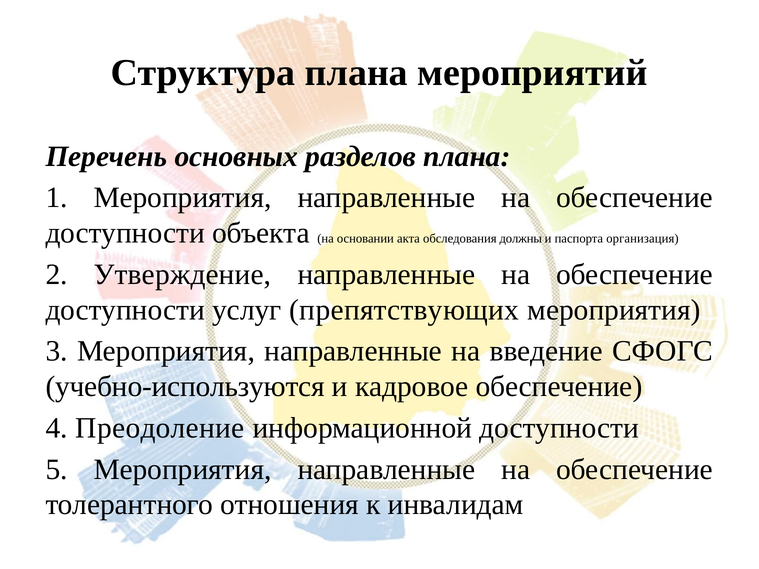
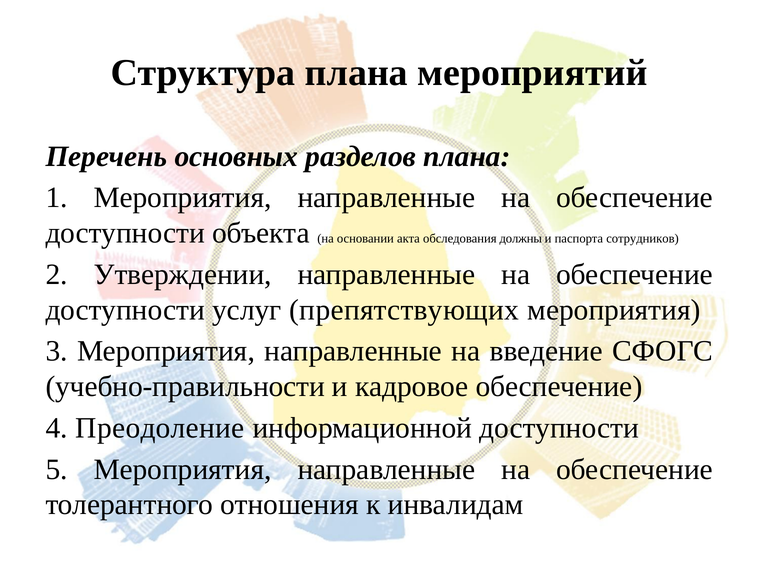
организация: организация -> сотрудников
Утверждение: Утверждение -> Утверждении
учебно-используются: учебно-используются -> учебно-правильности
